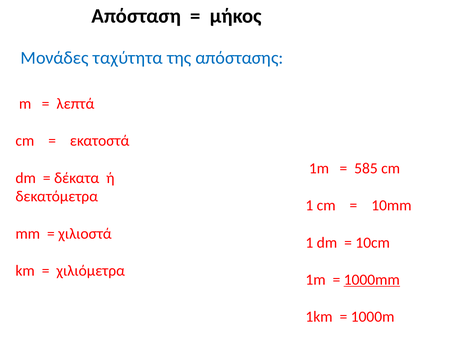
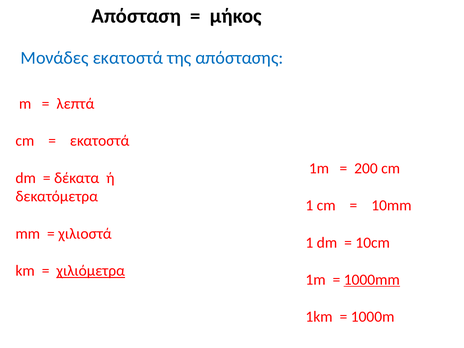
Μονάδες ταχύτητα: ταχύτητα -> εκατοστά
585: 585 -> 200
χιλιόμετρα underline: none -> present
